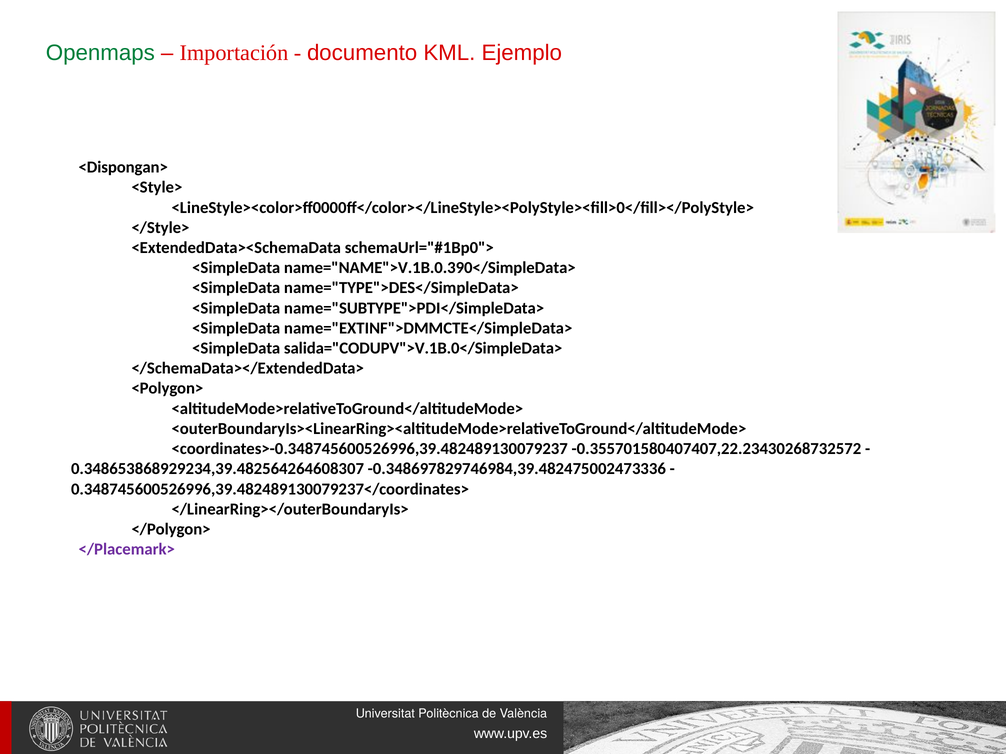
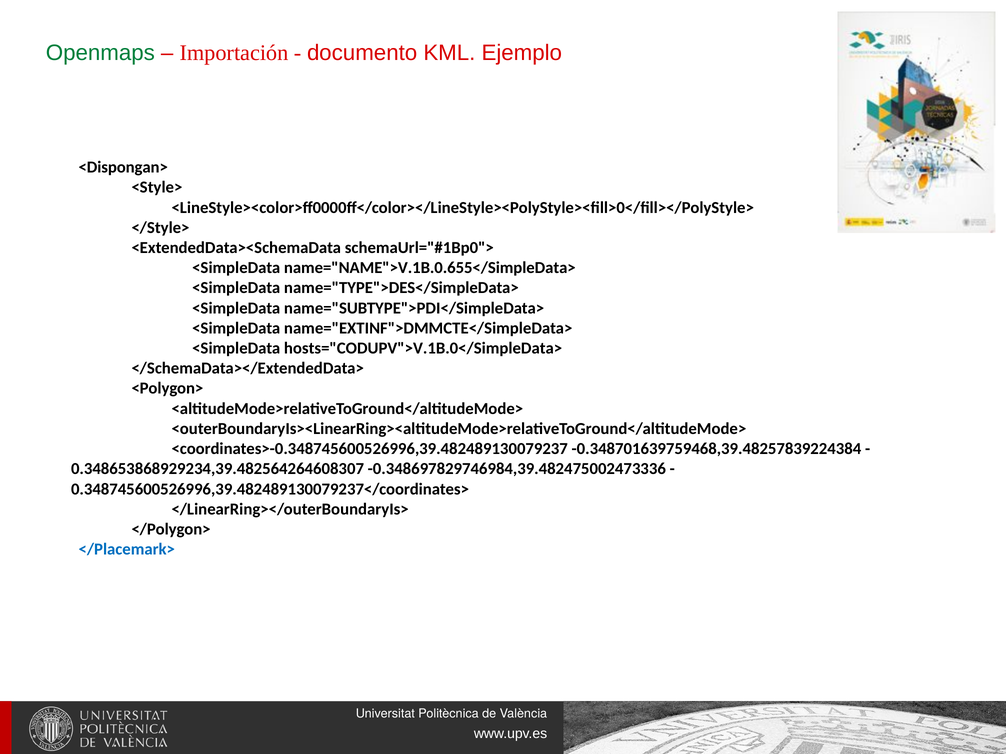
name="NAME">V.1B.0.390</SimpleData>: name="NAME">V.1B.0.390</SimpleData> -> name="NAME">V.1B.0.655</SimpleData>
salida="CODUPV">V.1B.0</SimpleData>: salida="CODUPV">V.1B.0</SimpleData> -> hosts="CODUPV">V.1B.0</SimpleData>
-0.355701580407407,22.23430268732572: -0.355701580407407,22.23430268732572 -> -0.348701639759468,39.48257839224384
</Placemark> colour: purple -> blue
